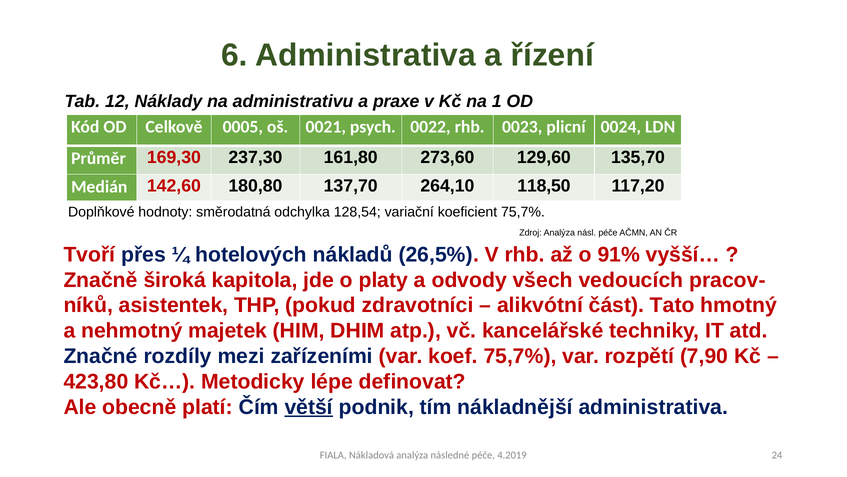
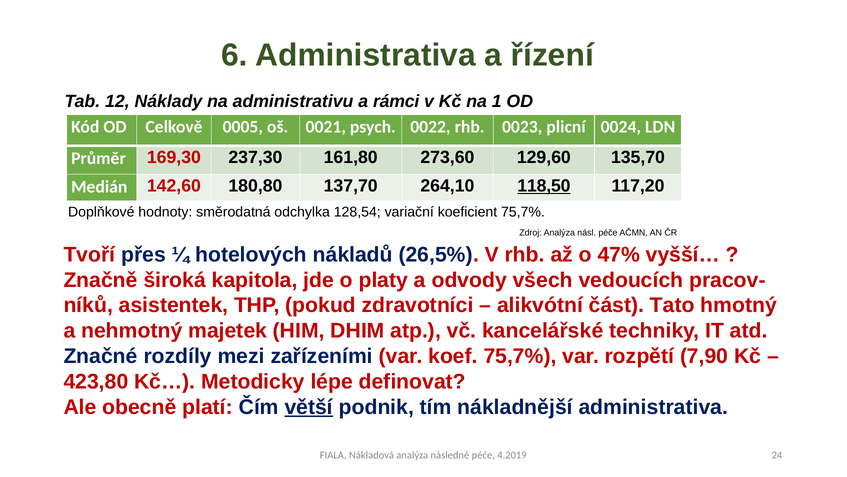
praxe: praxe -> rámci
118,50 underline: none -> present
91%: 91% -> 47%
